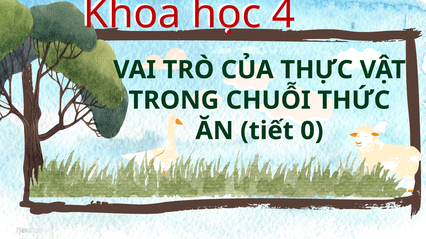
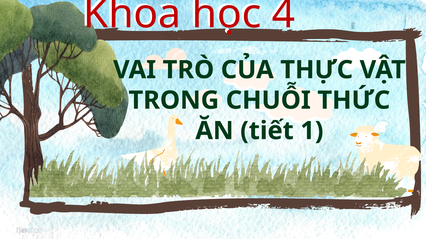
0: 0 -> 1
